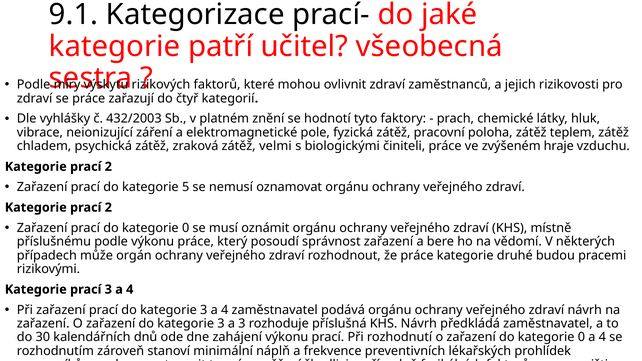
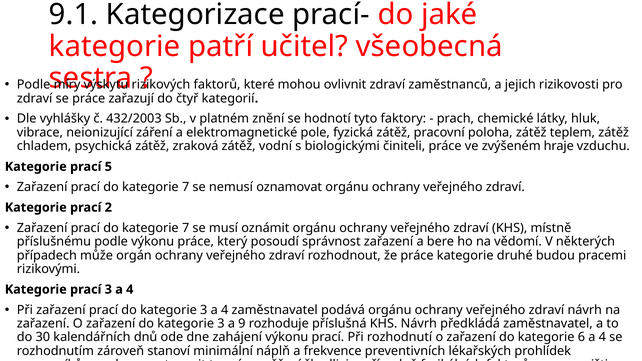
velmi: velmi -> vodní
2 at (108, 167): 2 -> 5
5 at (186, 187): 5 -> 7
0 at (186, 228): 0 -> 7
a 3: 3 -> 9
zařazení do kategorie 0: 0 -> 6
